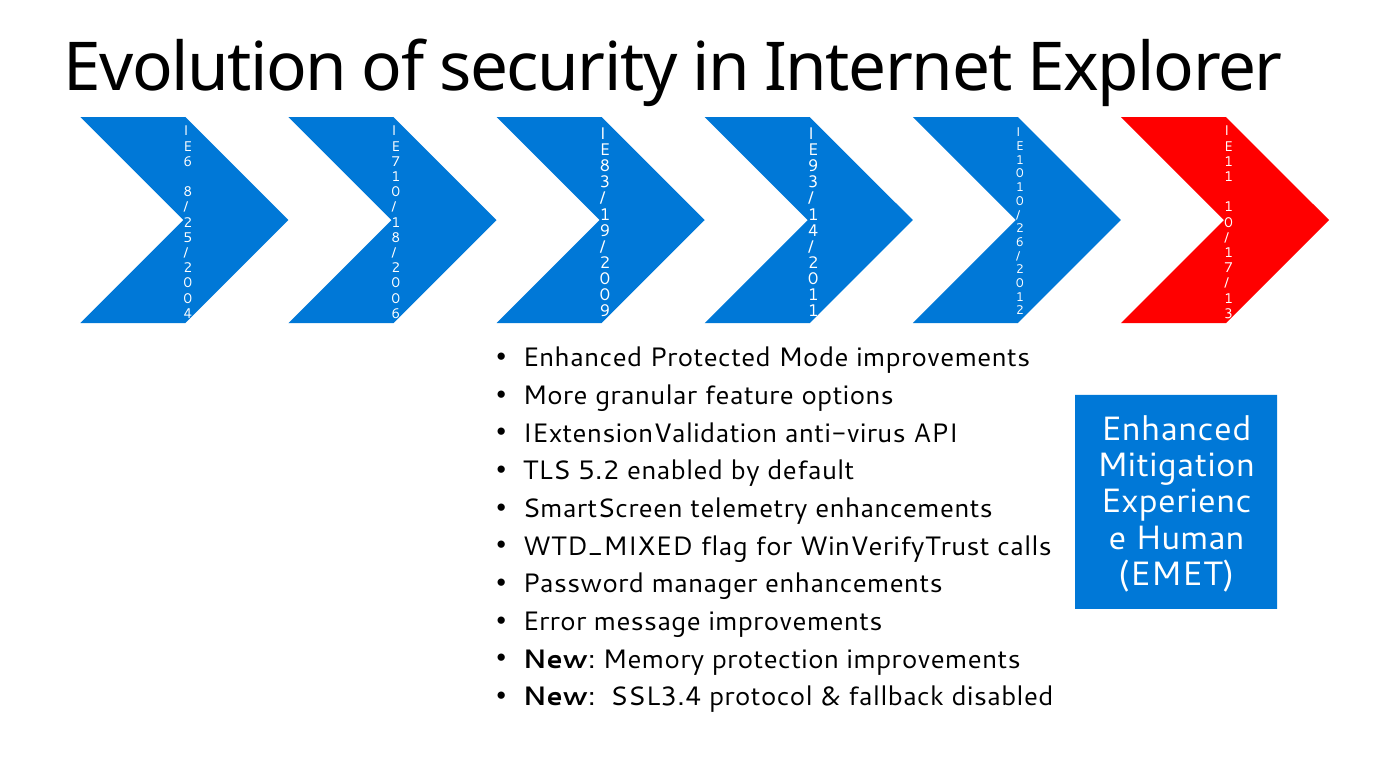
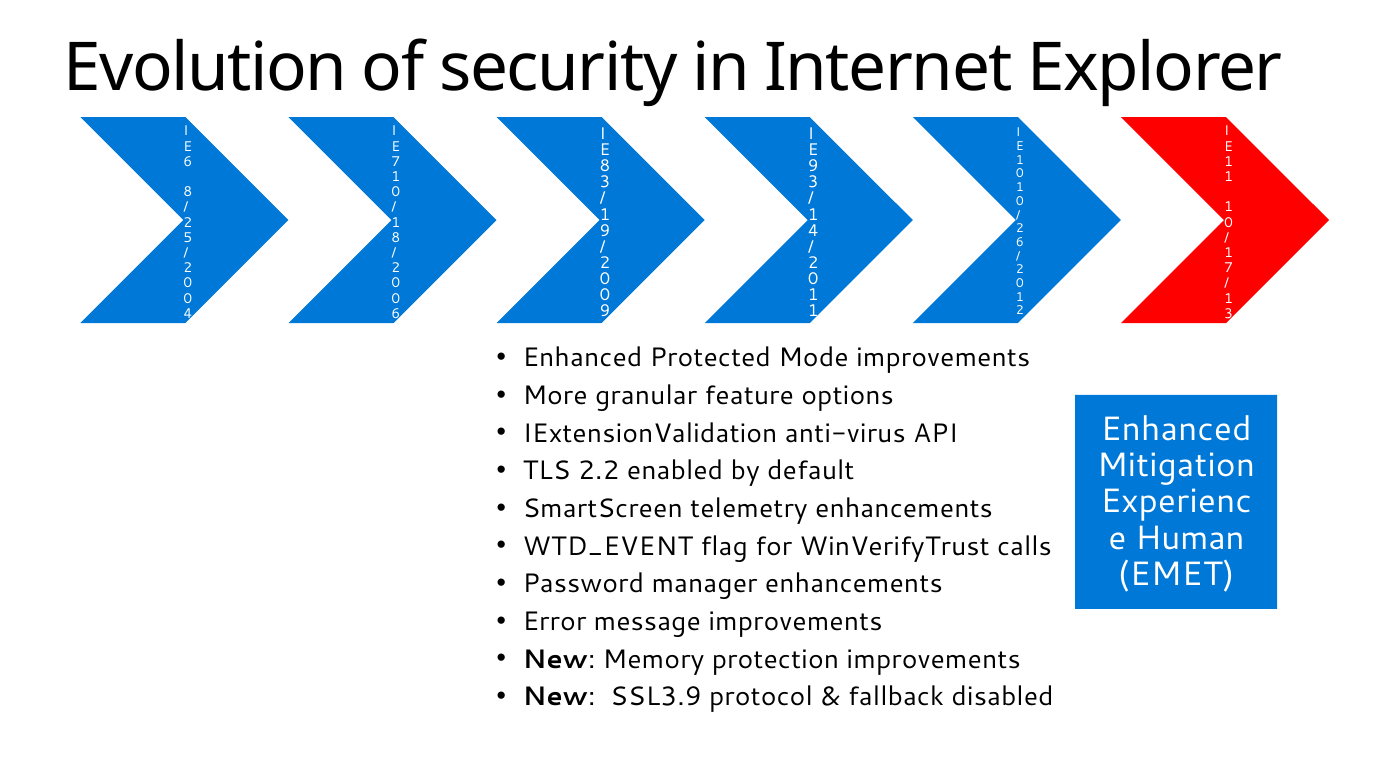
5.2: 5.2 -> 2.2
WTD_MIXED: WTD_MIXED -> WTD_EVENT
SSL3.4: SSL3.4 -> SSL3.9
